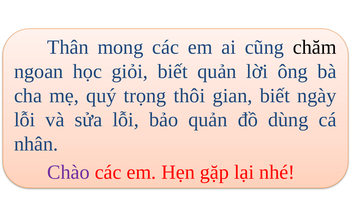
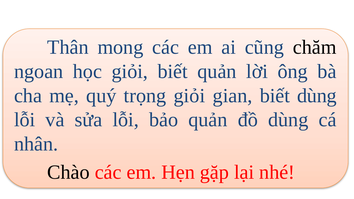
trọng thôi: thôi -> giỏi
biết ngày: ngày -> dùng
Chào colour: purple -> black
